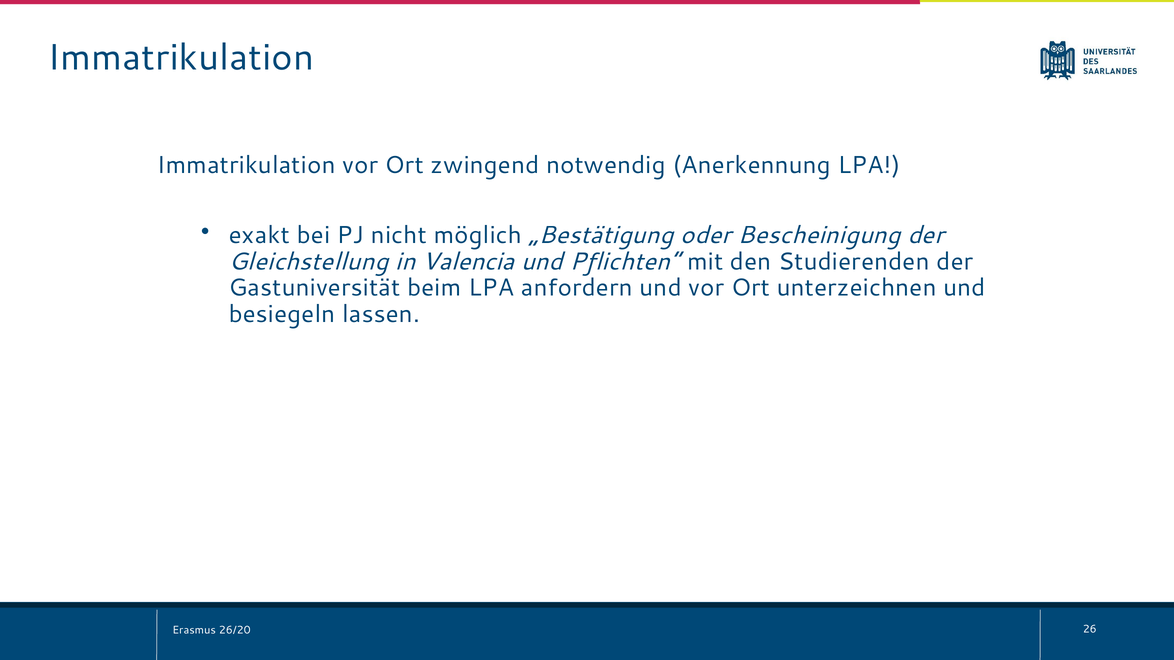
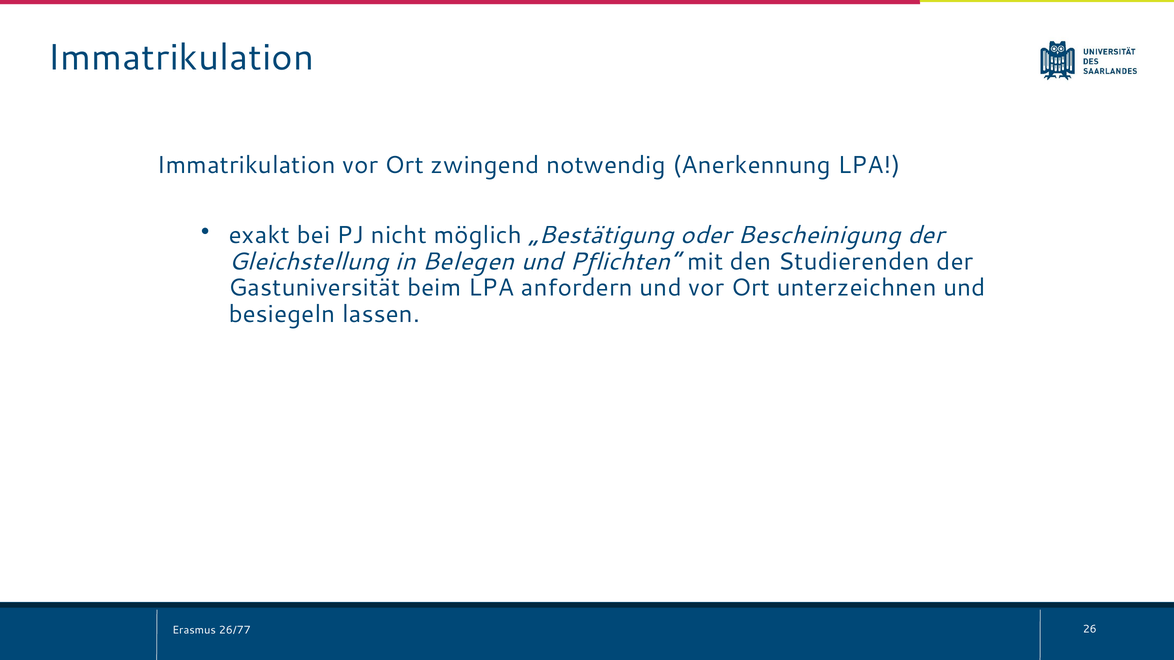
Valencia: Valencia -> Belegen
26/20: 26/20 -> 26/77
